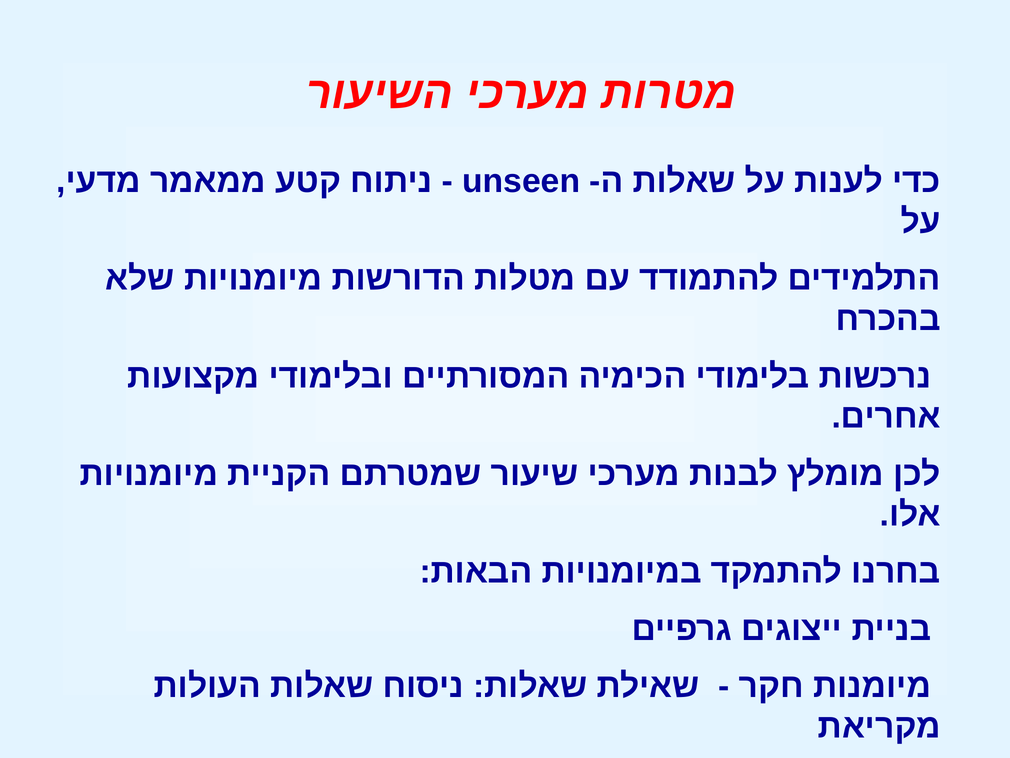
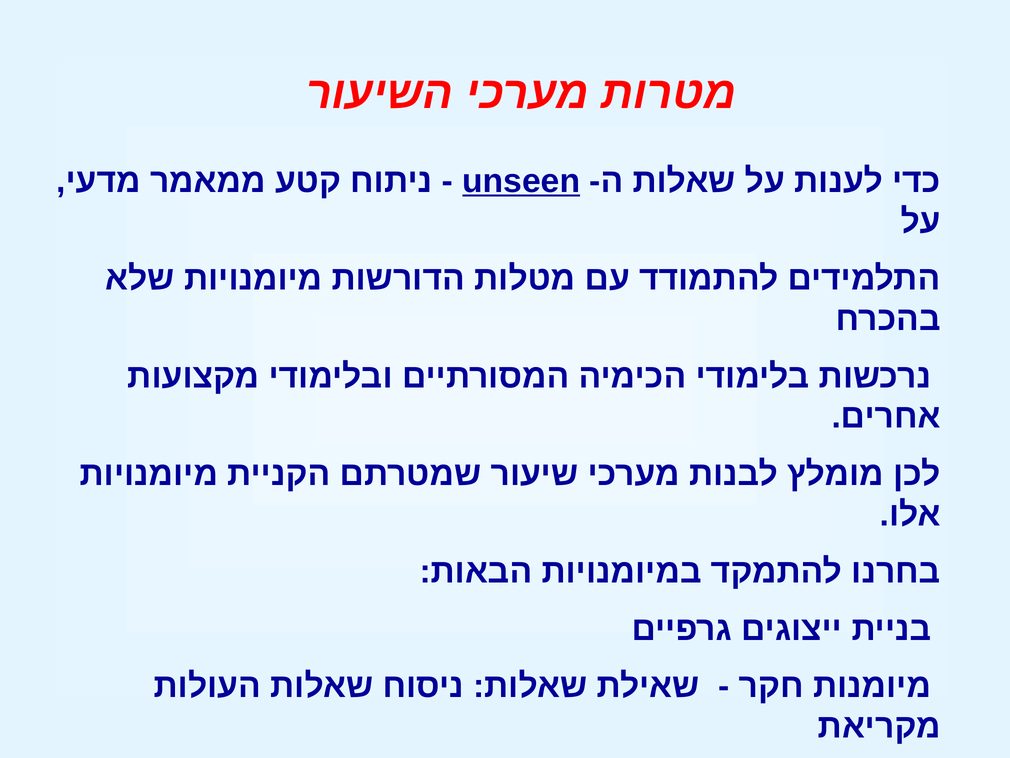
unseen underline: none -> present
